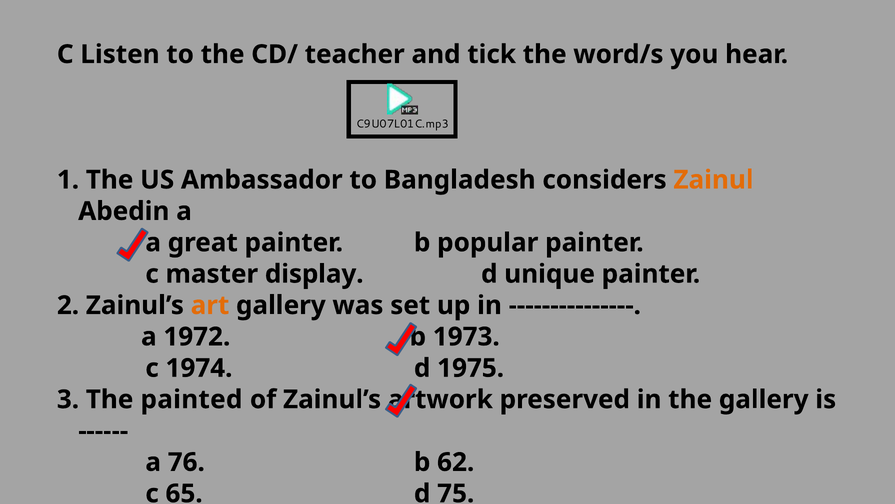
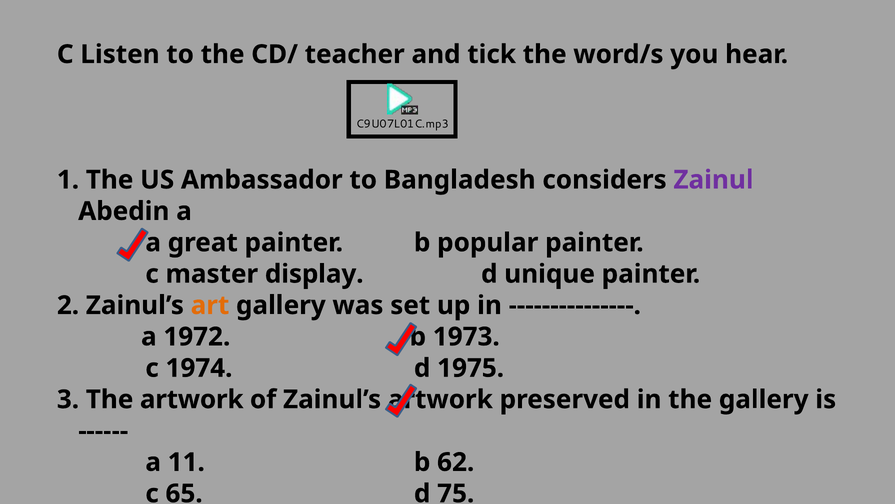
Zainul colour: orange -> purple
The painted: painted -> artwork
76: 76 -> 11
